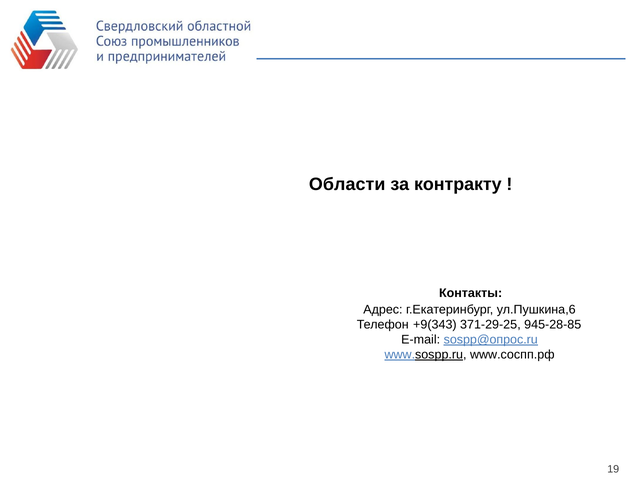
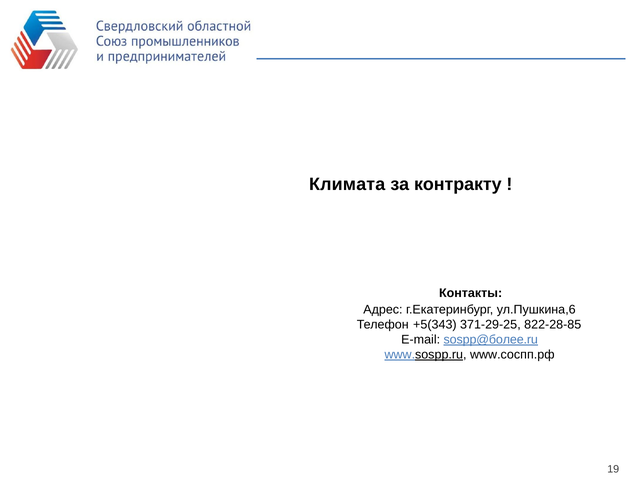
Области: Области -> Климата
+9(343: +9(343 -> +5(343
945-28-85: 945-28-85 -> 822-28-85
sospp@опрос.ru: sospp@опрос.ru -> sospp@более.ru
